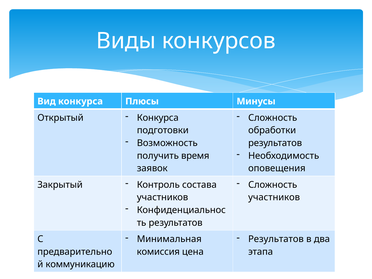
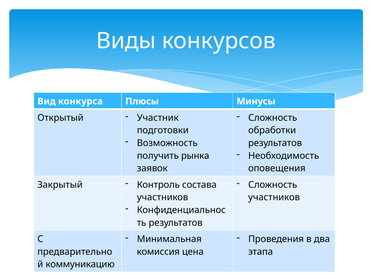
Конкурса at (158, 118): Конкурса -> Участник
время: время -> рынка
Результатов at (276, 239): Результатов -> Проведения
